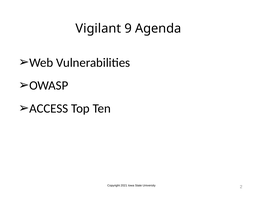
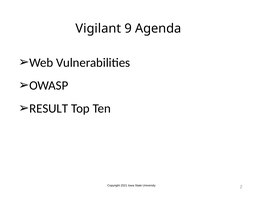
ACCESS: ACCESS -> RESULT
